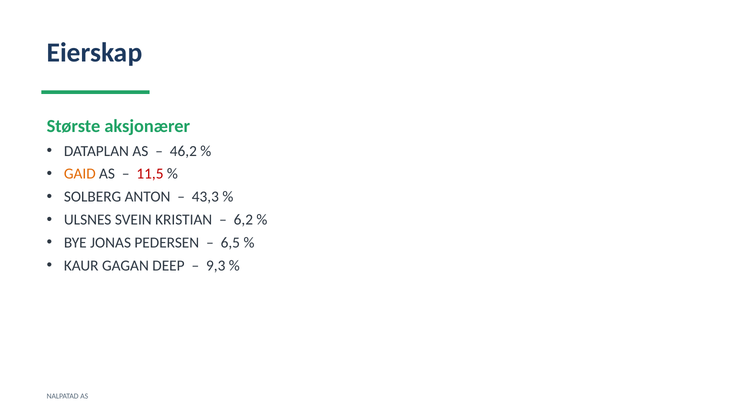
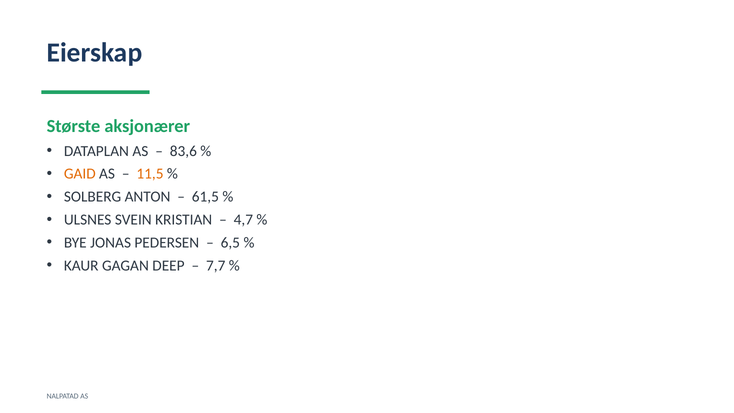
46,2: 46,2 -> 83,6
11,5 colour: red -> orange
43,3: 43,3 -> 61,5
6,2: 6,2 -> 4,7
9,3: 9,3 -> 7,7
